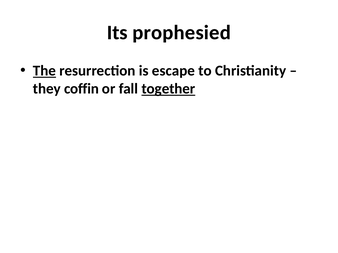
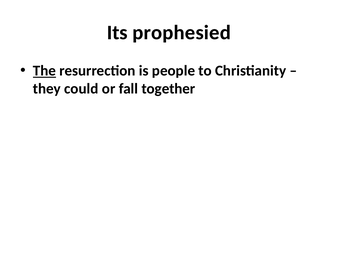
escape: escape -> people
coffin: coffin -> could
together underline: present -> none
